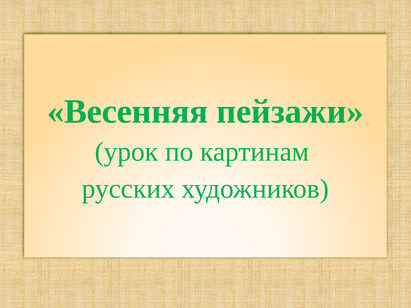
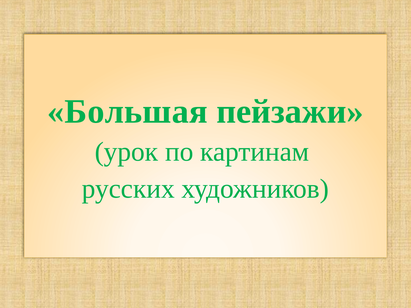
Весенняя: Весенняя -> Большая
